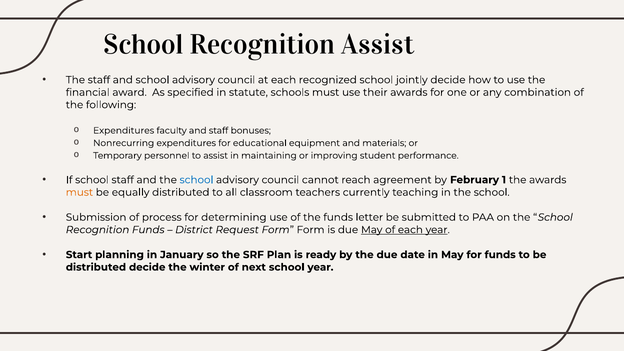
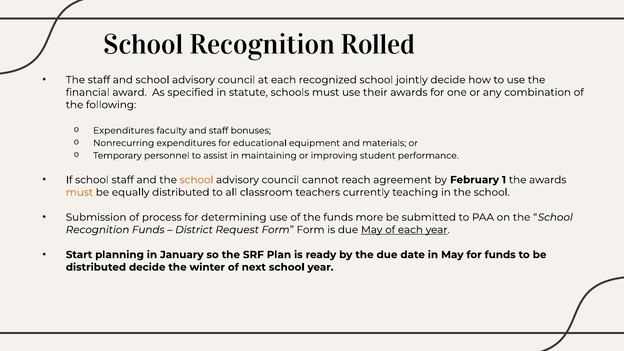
Recognition Assist: Assist -> Rolled
school at (196, 180) colour: blue -> orange
letter: letter -> more
